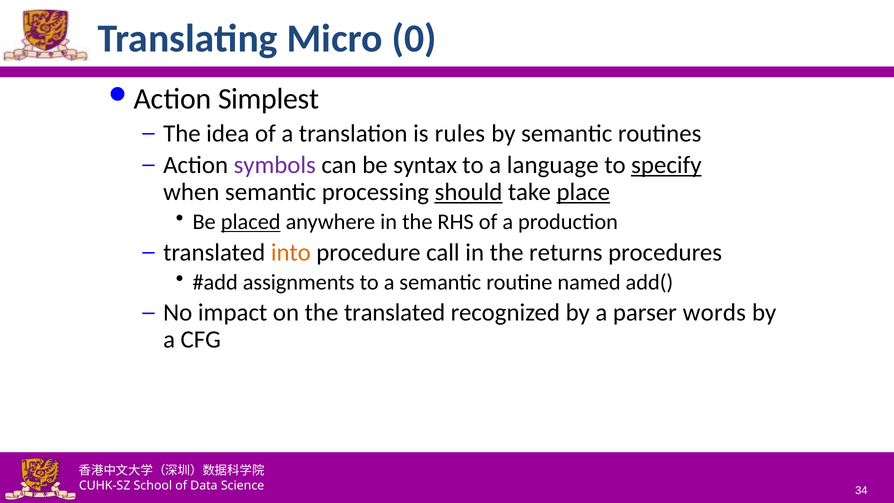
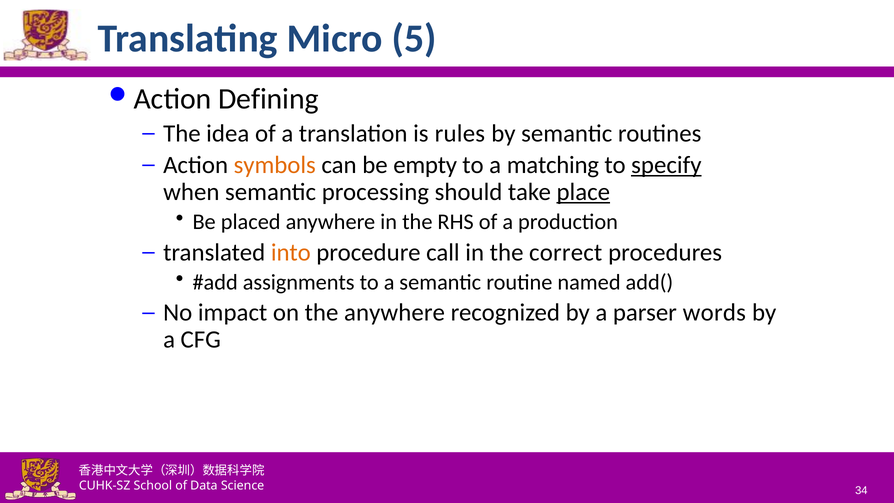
0: 0 -> 5
Simplest: Simplest -> Defining
symbols colour: purple -> orange
syntax: syntax -> empty
language: language -> matching
should underline: present -> none
placed underline: present -> none
returns: returns -> correct
the translated: translated -> anywhere
